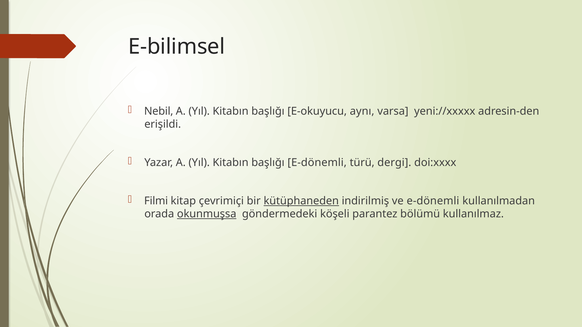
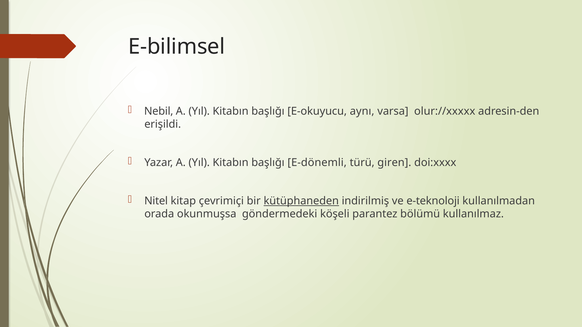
yeni://xxxxx: yeni://xxxxx -> olur://xxxxx
dergi: dergi -> giren
Filmi: Filmi -> Nitel
ve e-dönemli: e-dönemli -> e-teknoloji
okunmuşsa underline: present -> none
